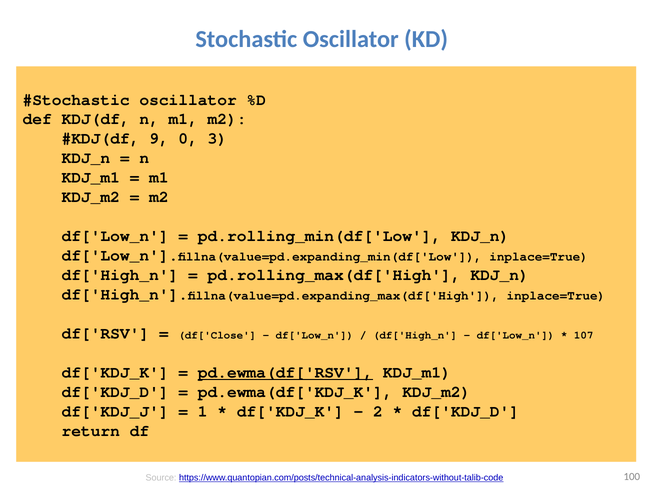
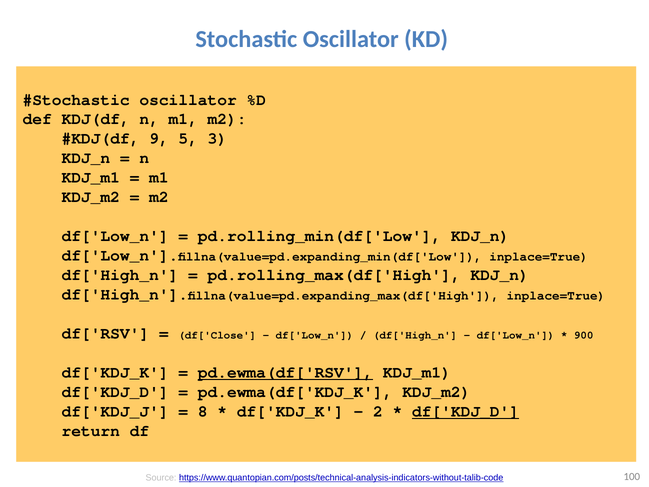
0: 0 -> 5
107: 107 -> 900
1: 1 -> 8
df['KDJ_D at (466, 411) underline: none -> present
